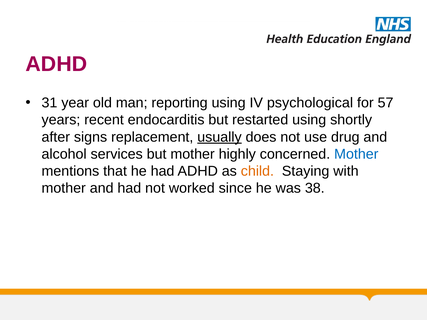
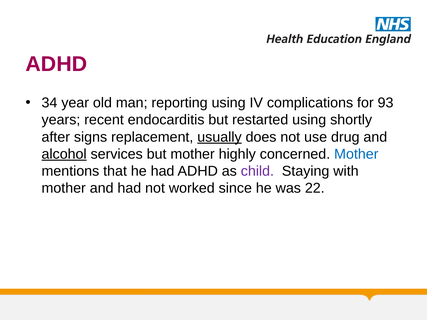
31: 31 -> 34
psychological: psychological -> complications
57: 57 -> 93
alcohol underline: none -> present
child colour: orange -> purple
38: 38 -> 22
